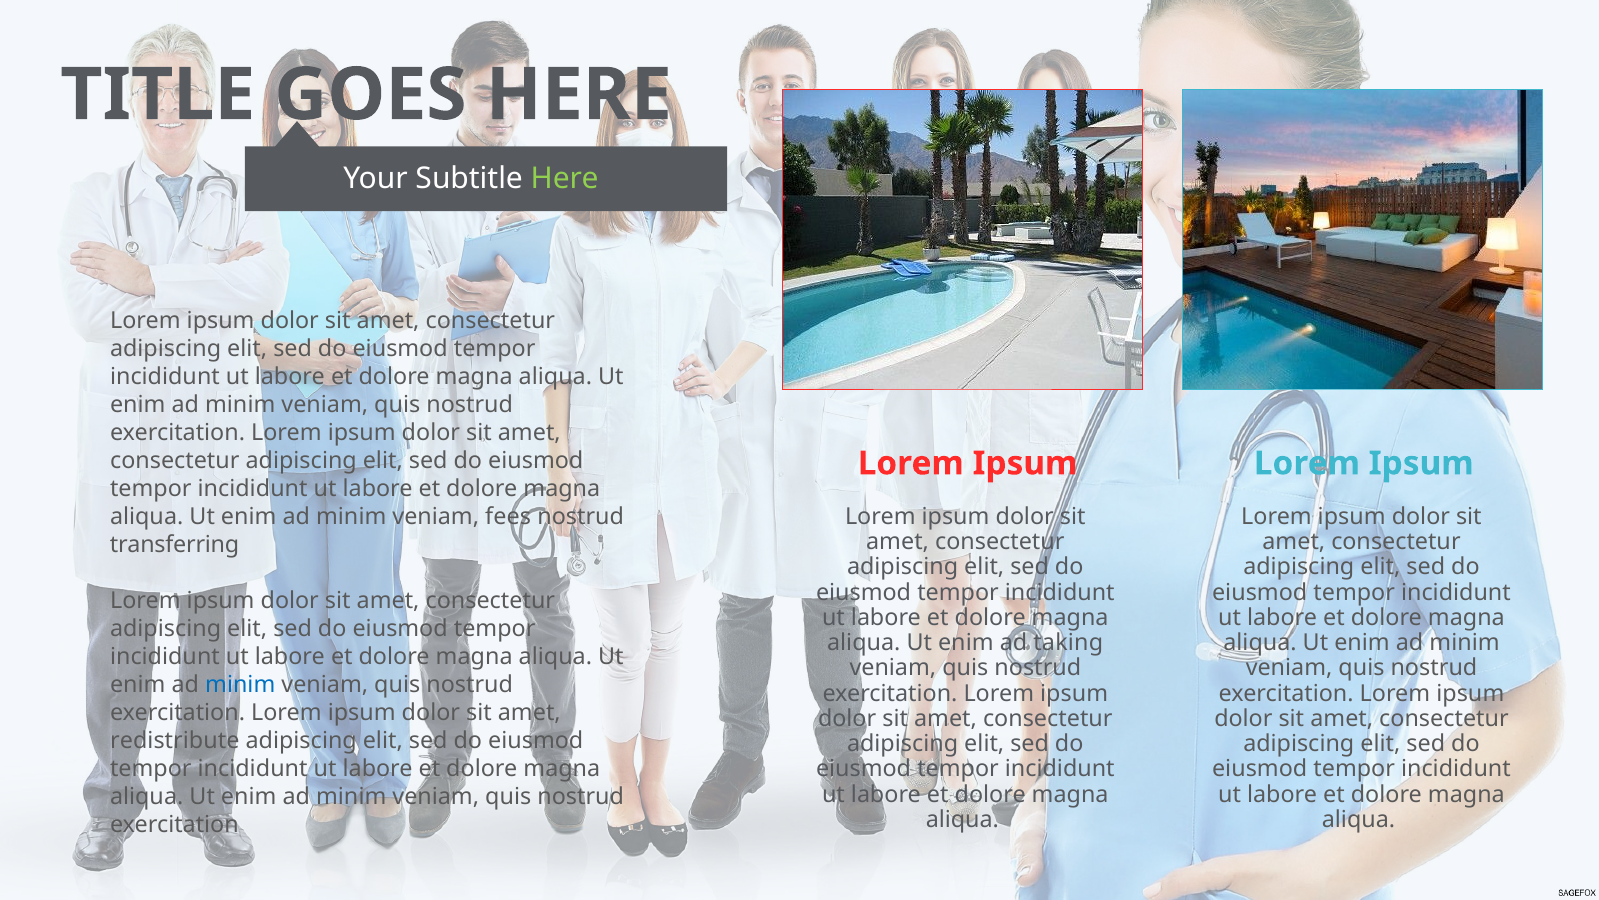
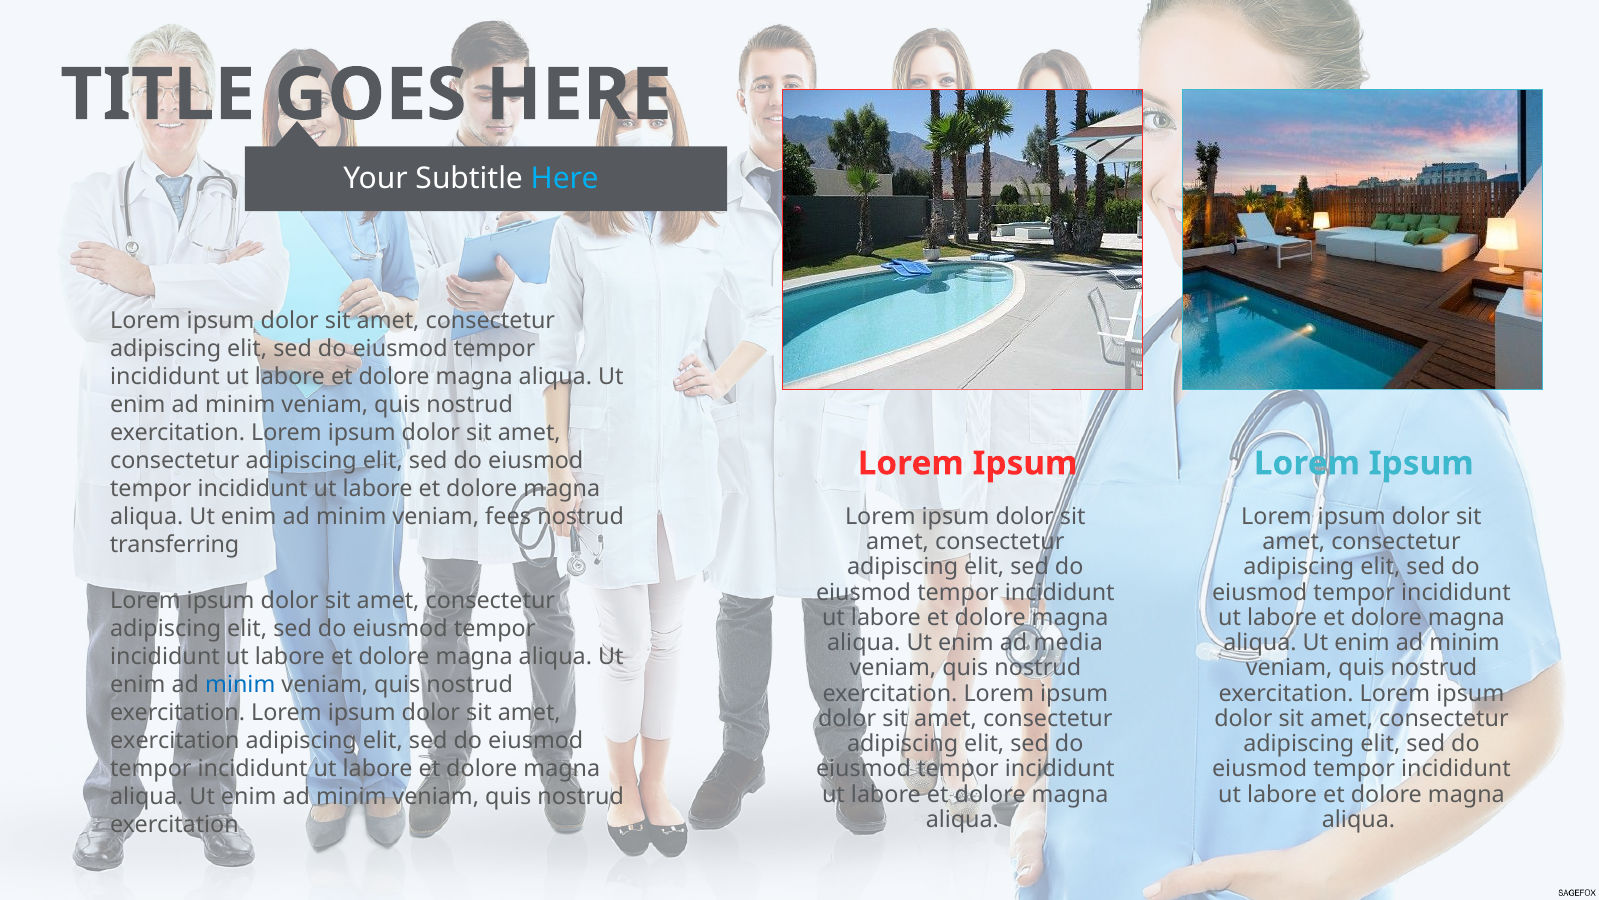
Here at (565, 179) colour: light green -> light blue
taking: taking -> media
redistribute at (175, 740): redistribute -> exercitation
